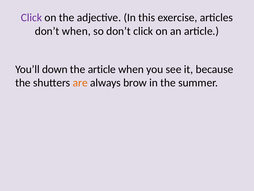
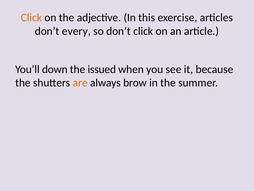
Click at (31, 18) colour: purple -> orange
don’t when: when -> every
the article: article -> issued
